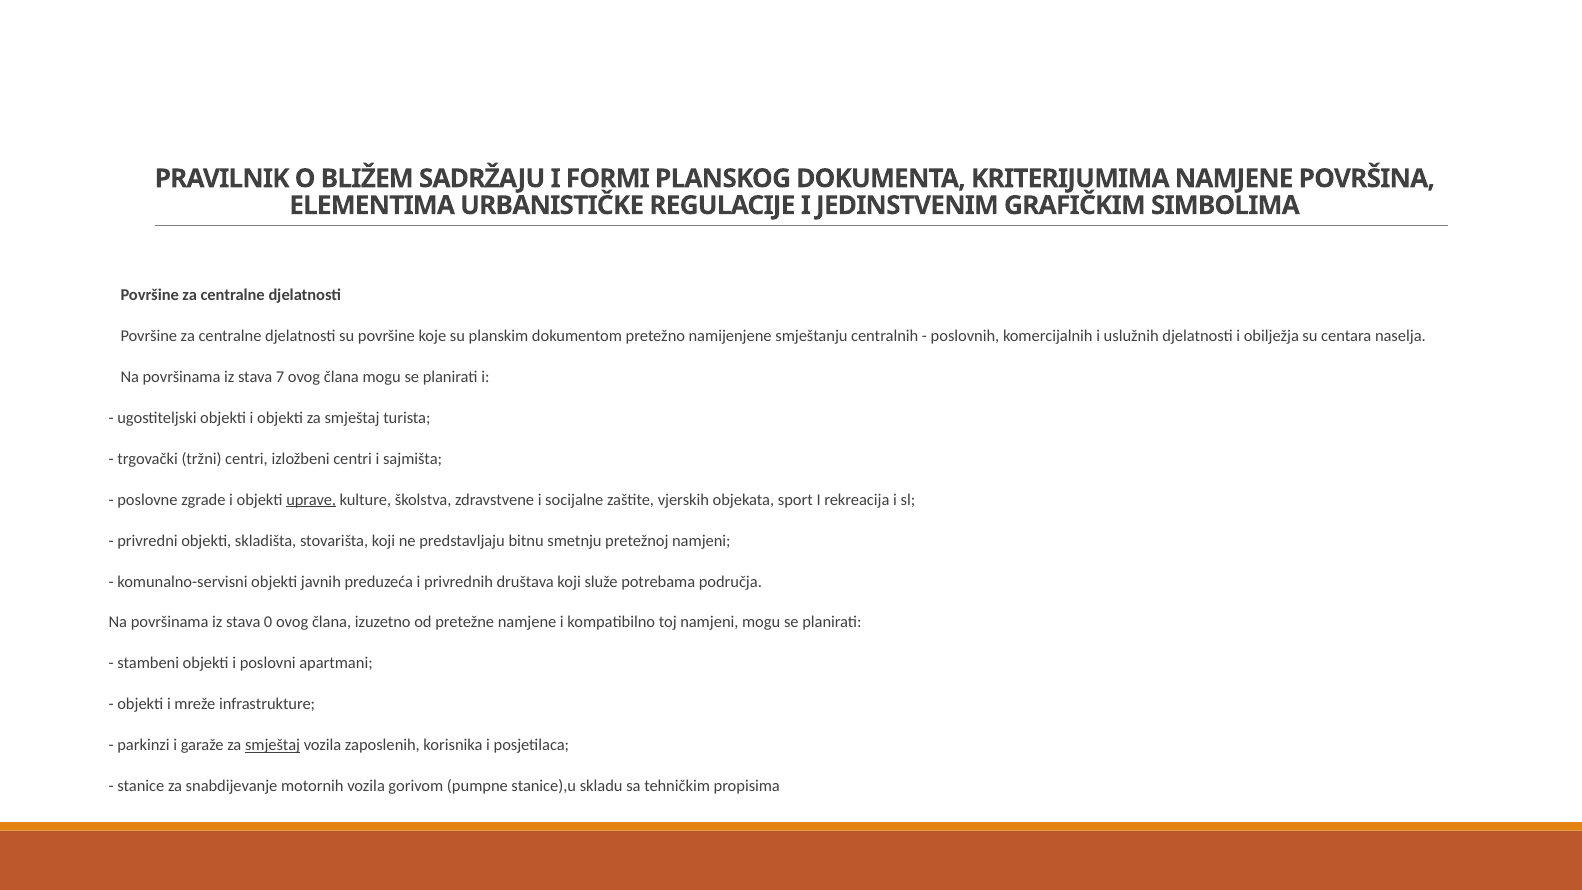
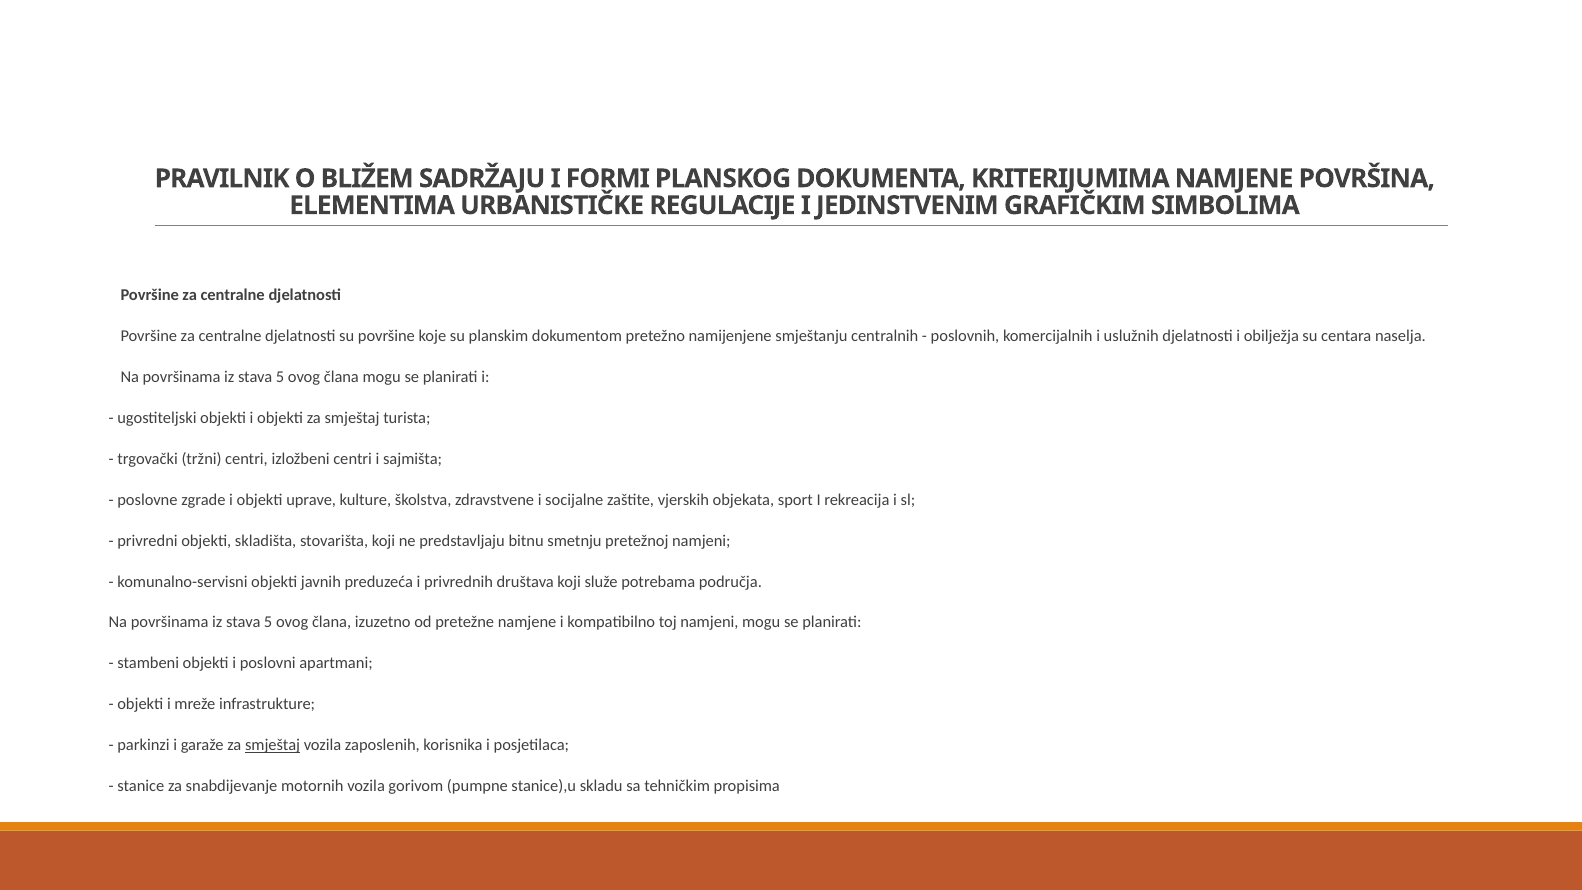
7 at (280, 377): 7 -> 5
uprave underline: present -> none
0 at (268, 622): 0 -> 5
